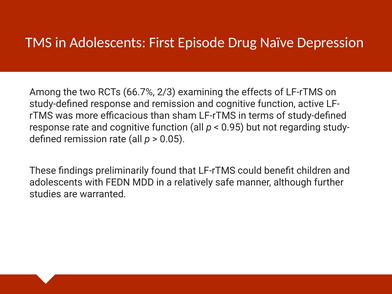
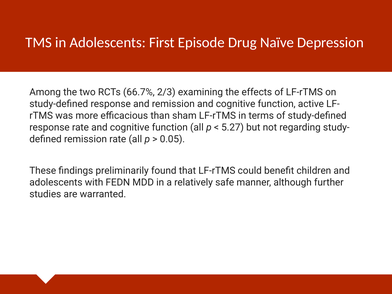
0.95: 0.95 -> 5.27
